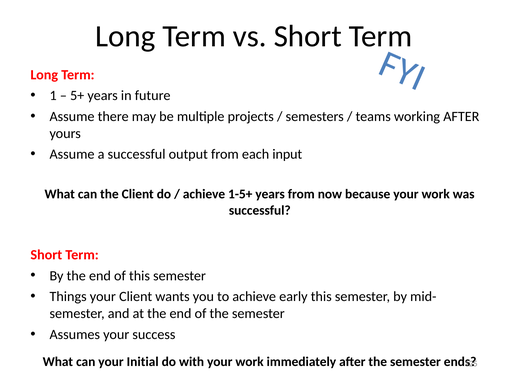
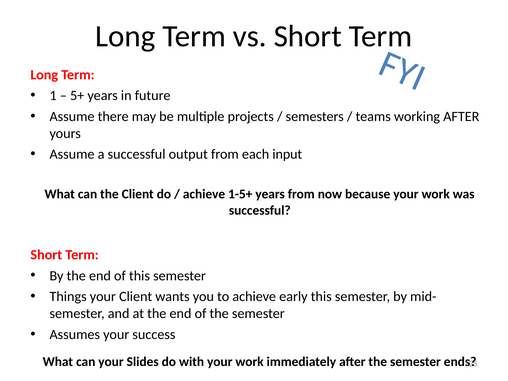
Initial: Initial -> Slides
